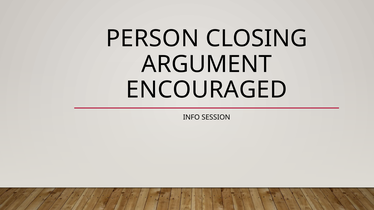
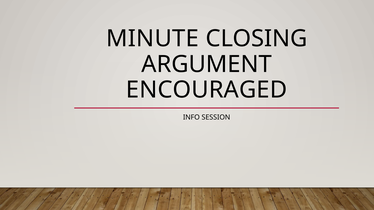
PERSON: PERSON -> MINUTE
